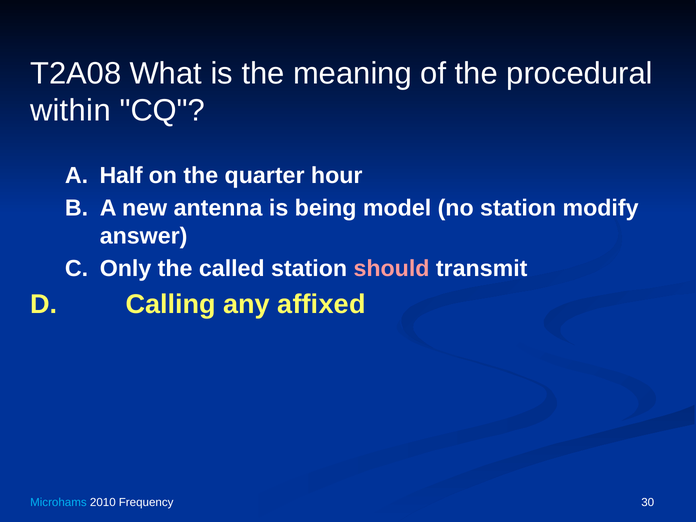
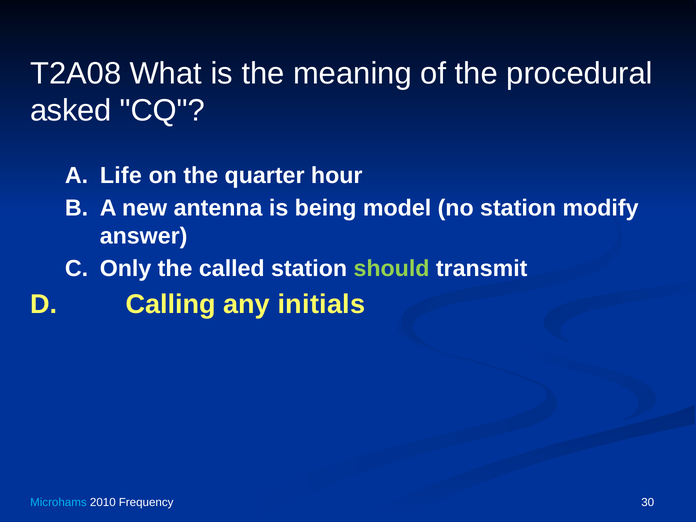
within: within -> asked
Half: Half -> Life
should colour: pink -> light green
affixed: affixed -> initials
